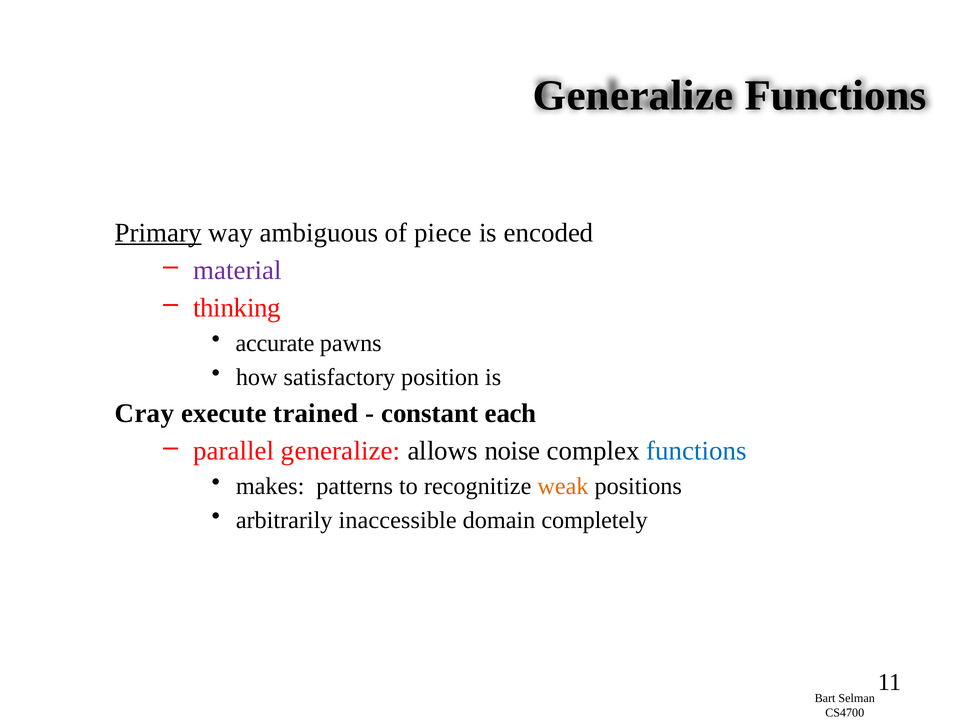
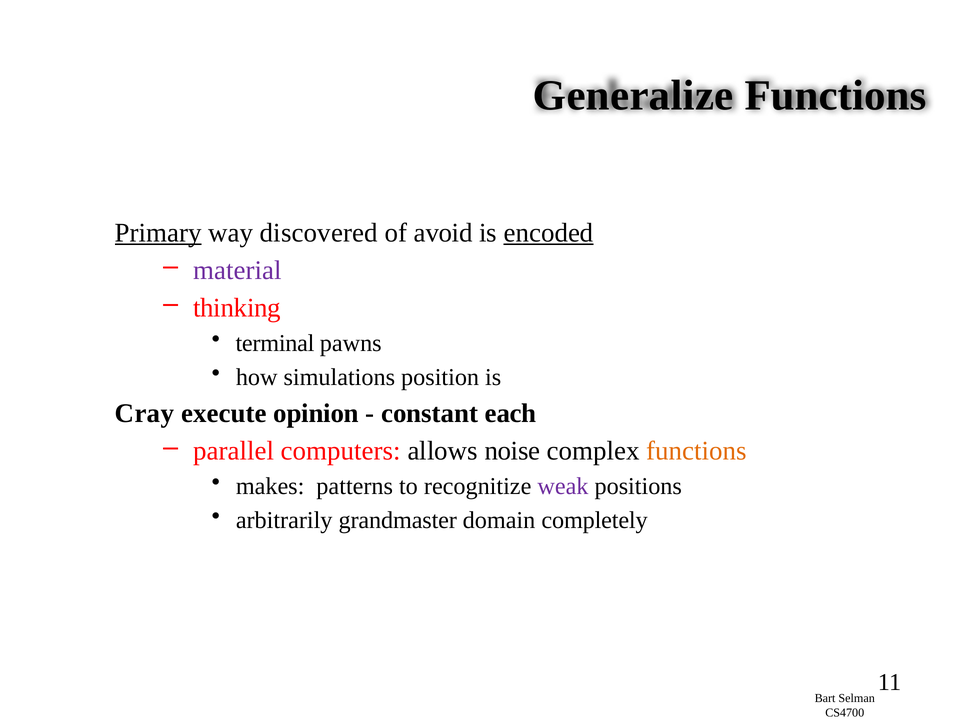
ambiguous: ambiguous -> discovered
piece: piece -> avoid
encoded underline: none -> present
accurate: accurate -> terminal
satisfactory: satisfactory -> simulations
trained: trained -> opinion
parallel generalize: generalize -> computers
functions at (696, 451) colour: blue -> orange
weak colour: orange -> purple
inaccessible: inaccessible -> grandmaster
